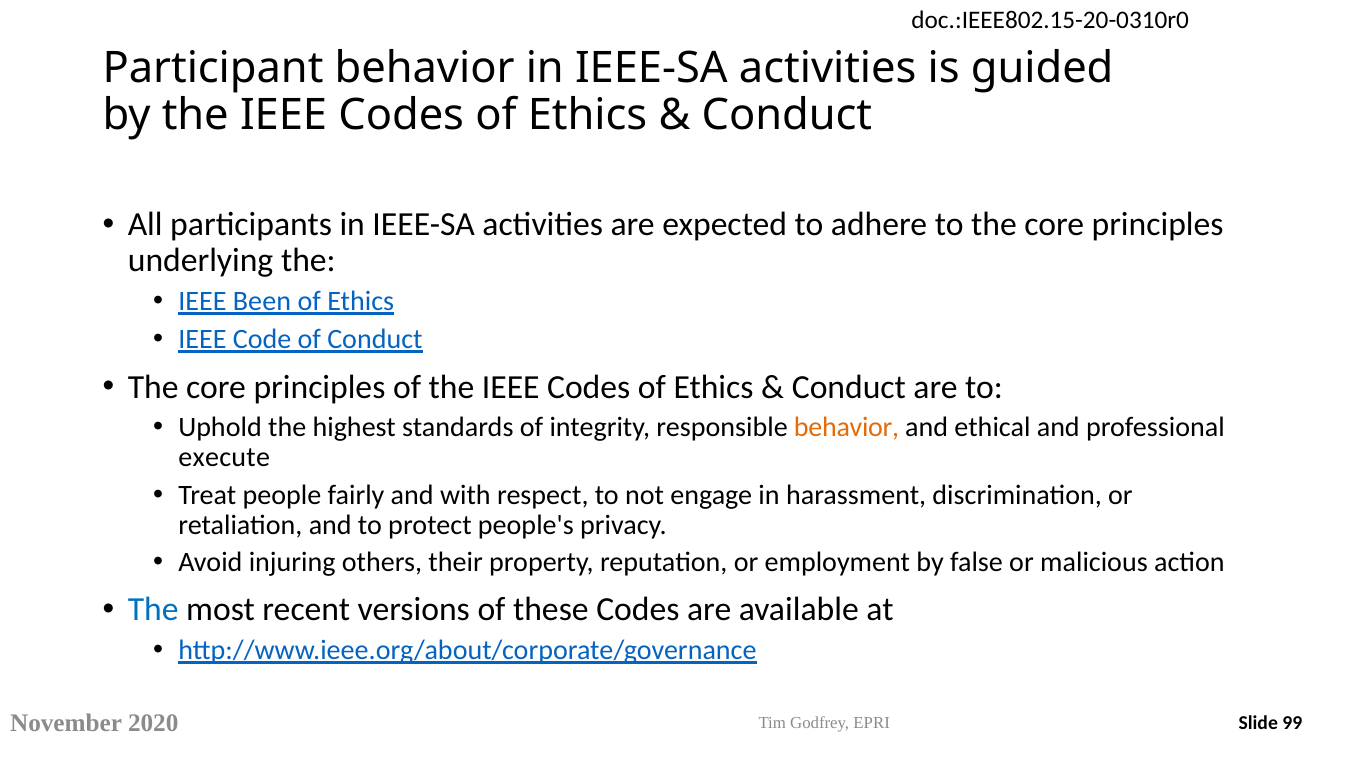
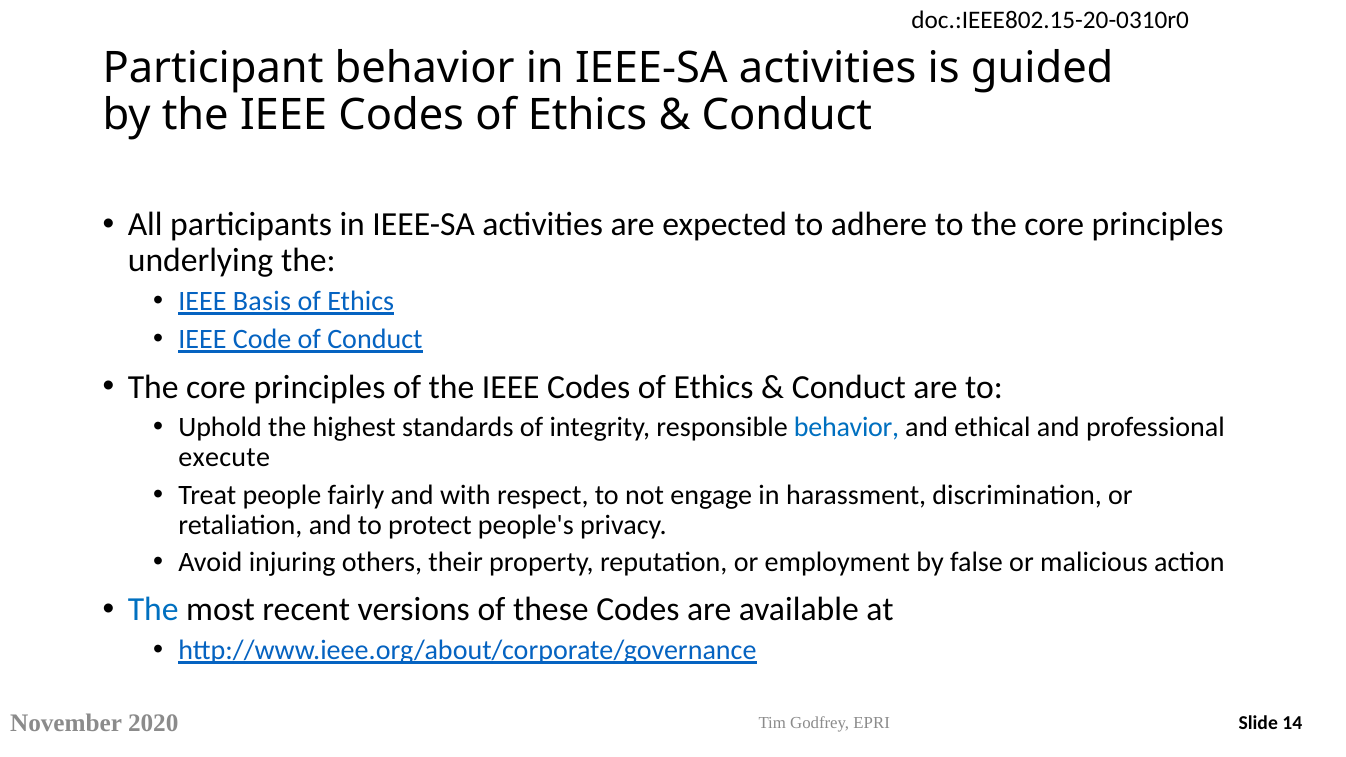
Been: Been -> Basis
behavior at (847, 427) colour: orange -> blue
99: 99 -> 14
